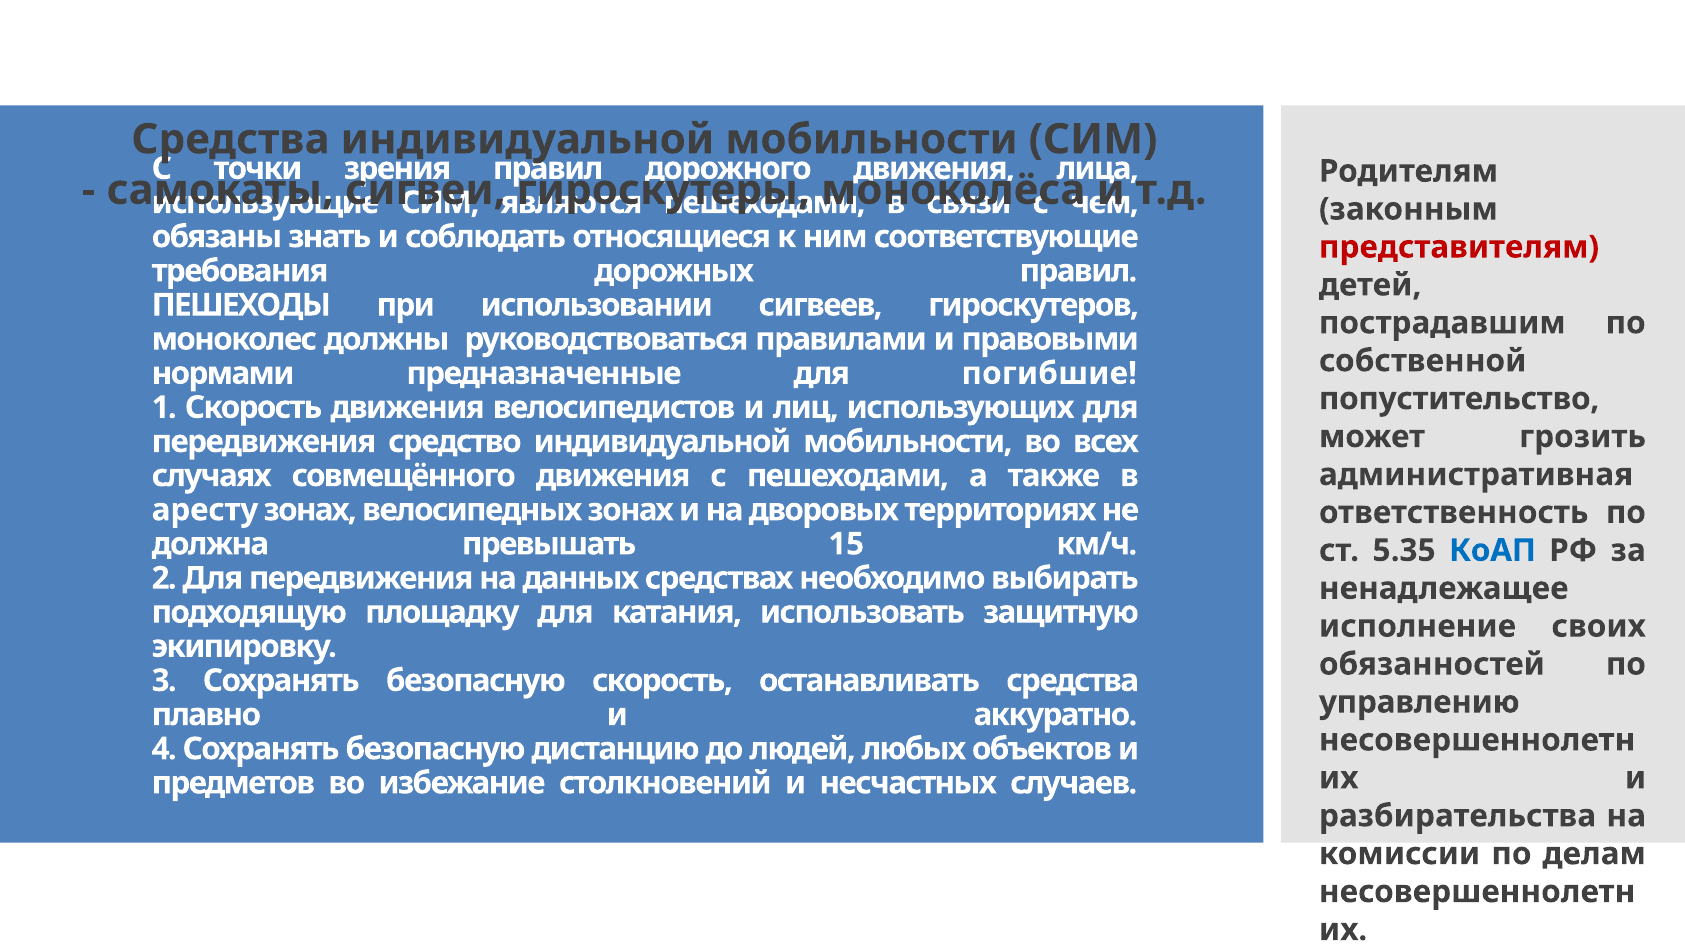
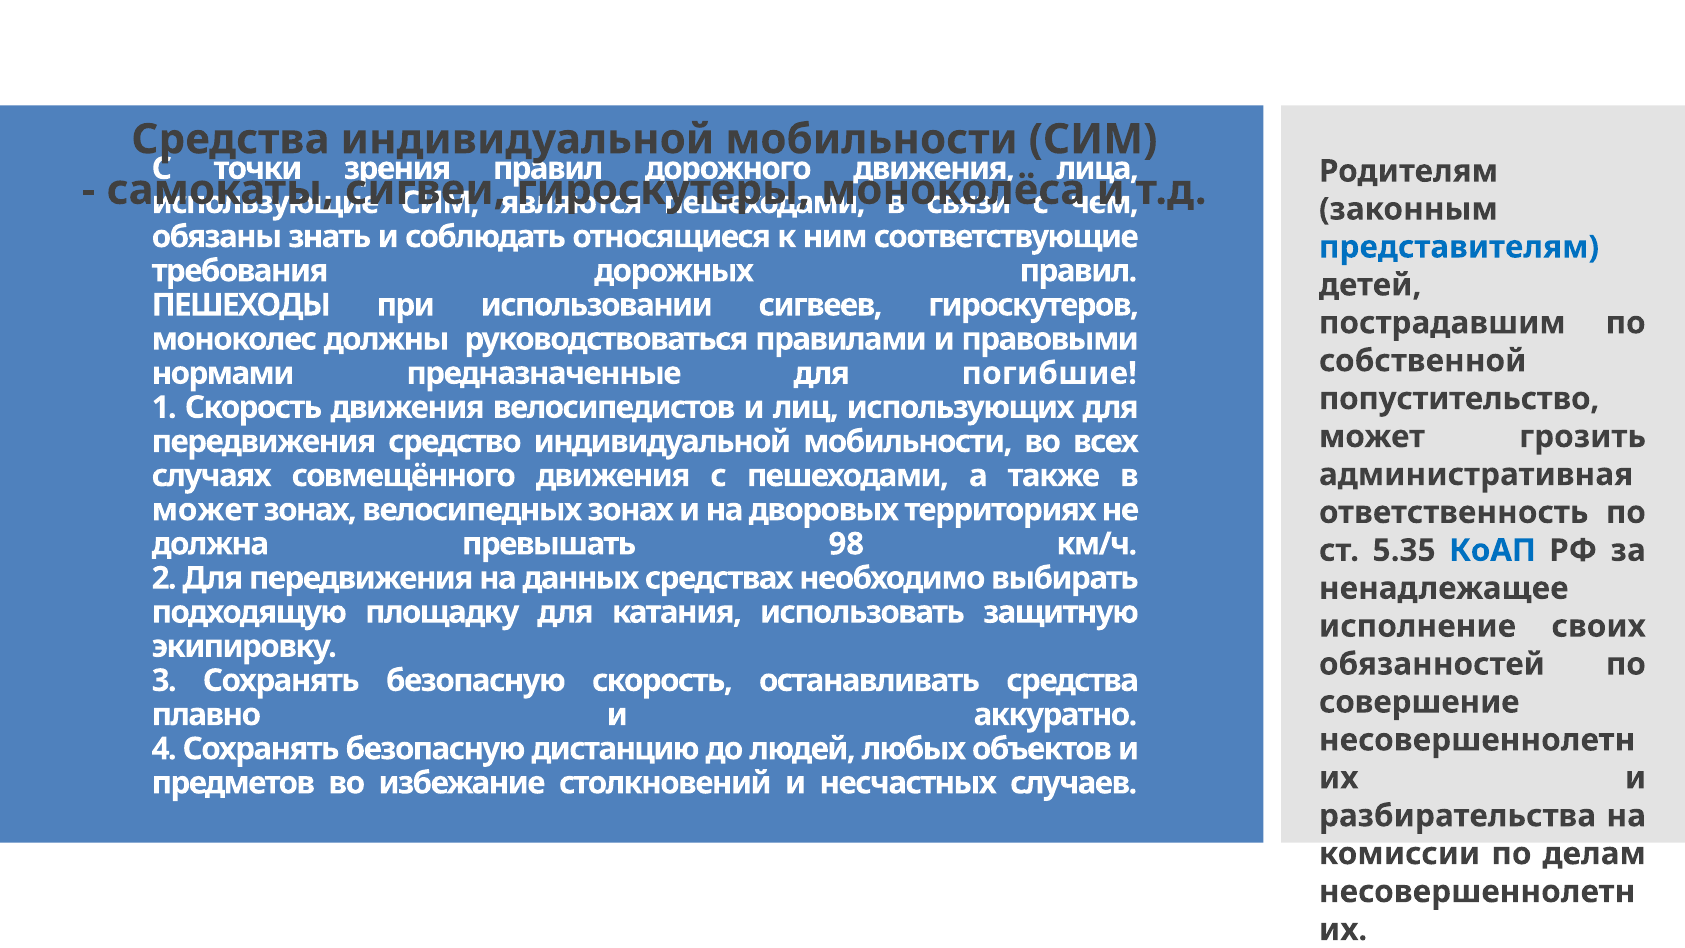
представителям colour: red -> blue
аресту at (205, 510): аресту -> может
15: 15 -> 98
управлению: управлению -> совершение
